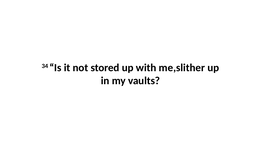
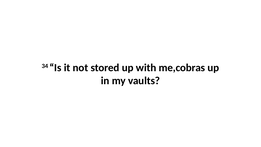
me,slither: me,slither -> me,cobras
